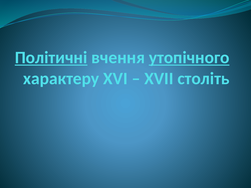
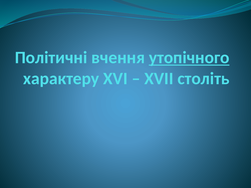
Політичні underline: present -> none
